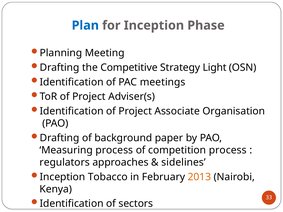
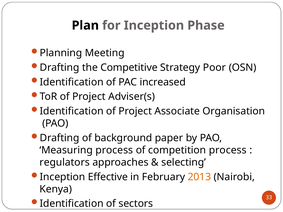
Plan colour: blue -> black
Light: Light -> Poor
meetings: meetings -> increased
sidelines: sidelines -> selecting
Tobacco: Tobacco -> Effective
